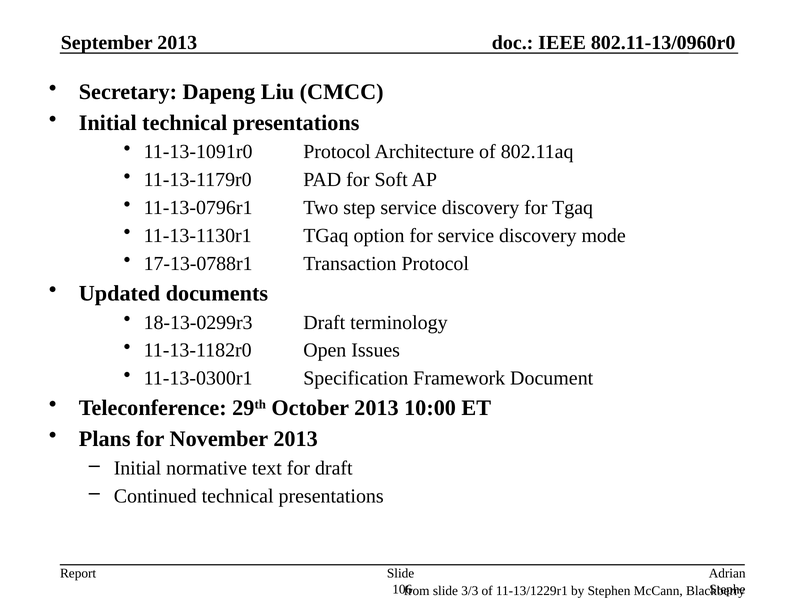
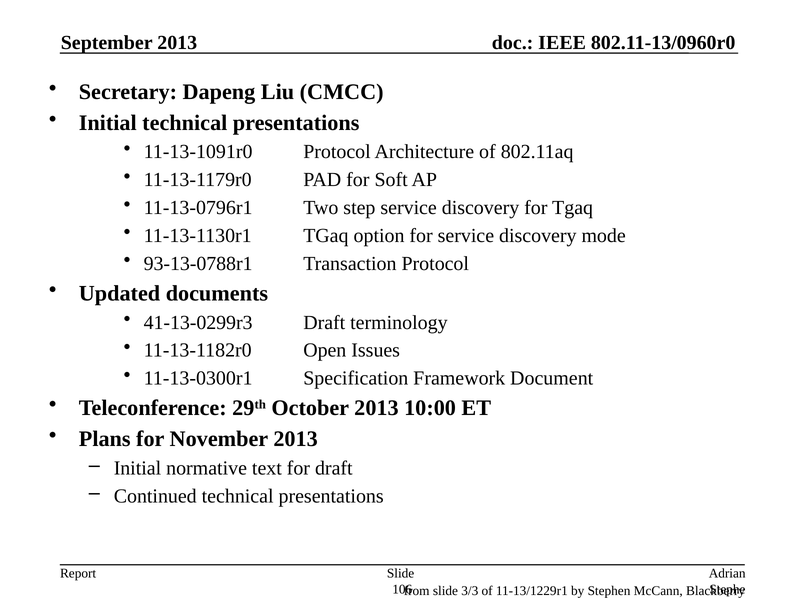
17-13-0788r1: 17-13-0788r1 -> 93-13-0788r1
18-13-0299r3: 18-13-0299r3 -> 41-13-0299r3
